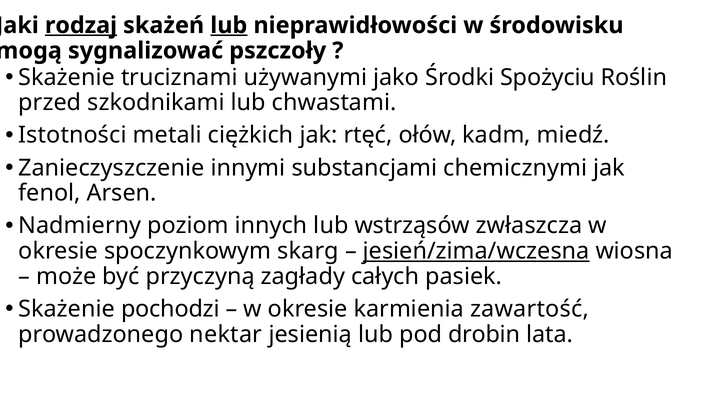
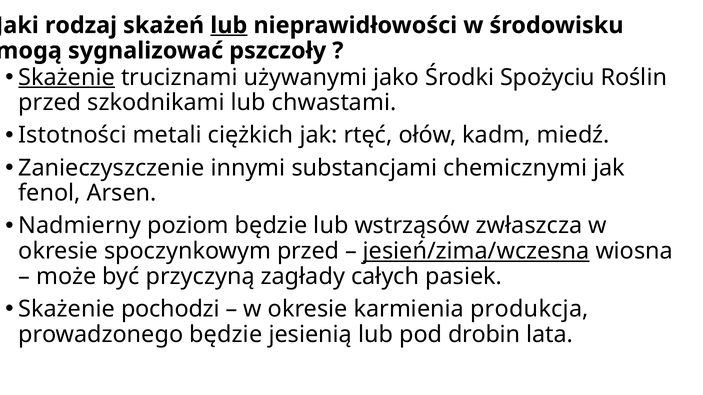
rodzaj underline: present -> none
Skażenie at (67, 77) underline: none -> present
poziom innych: innych -> będzie
spoczynkowym skarg: skarg -> przed
zawartość: zawartość -> produkcja
prowadzonego nektar: nektar -> będzie
